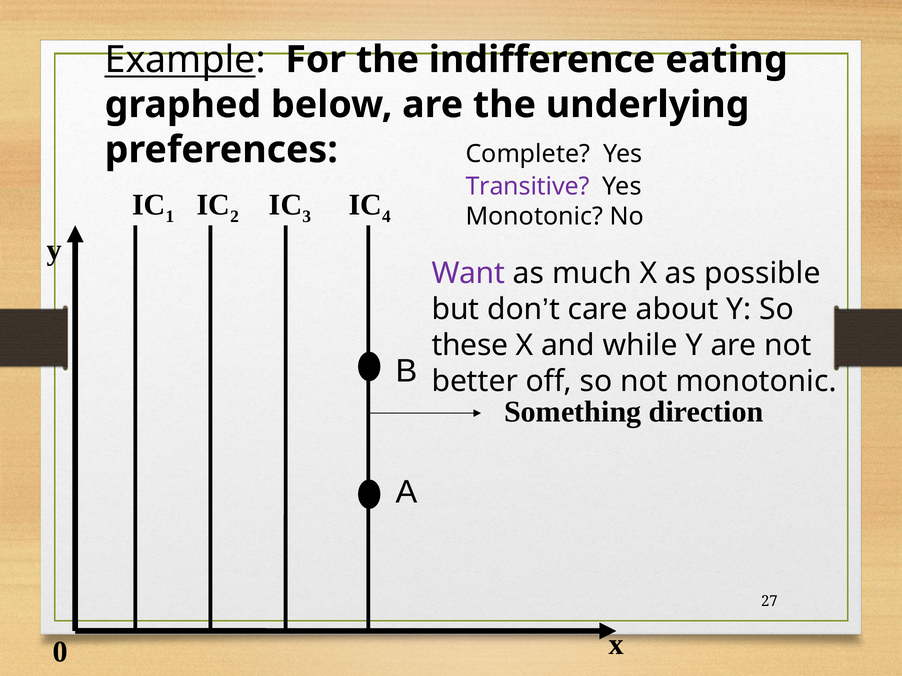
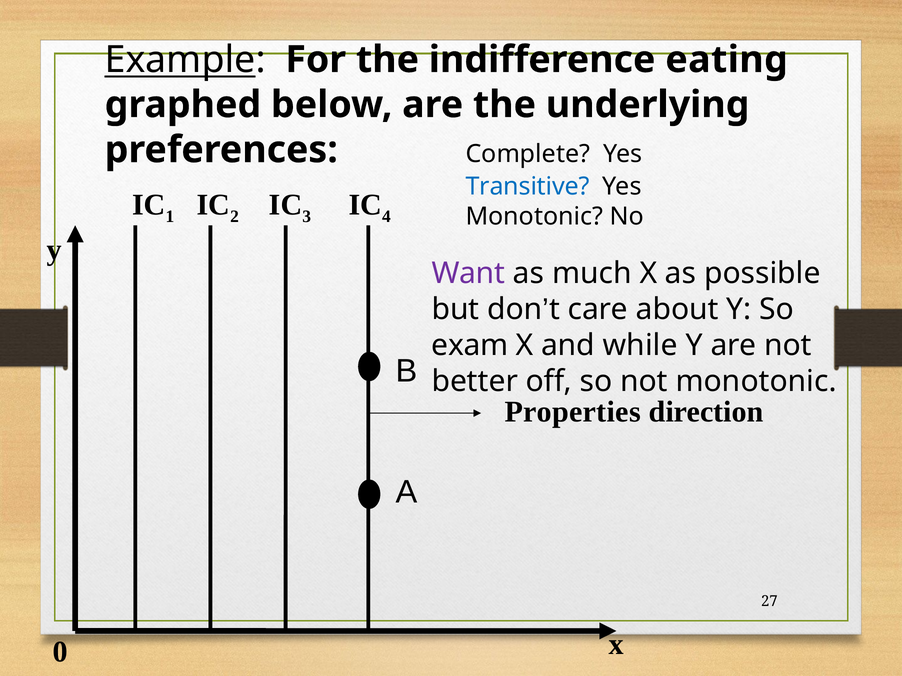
Transitive colour: purple -> blue
these: these -> exam
Something: Something -> Properties
